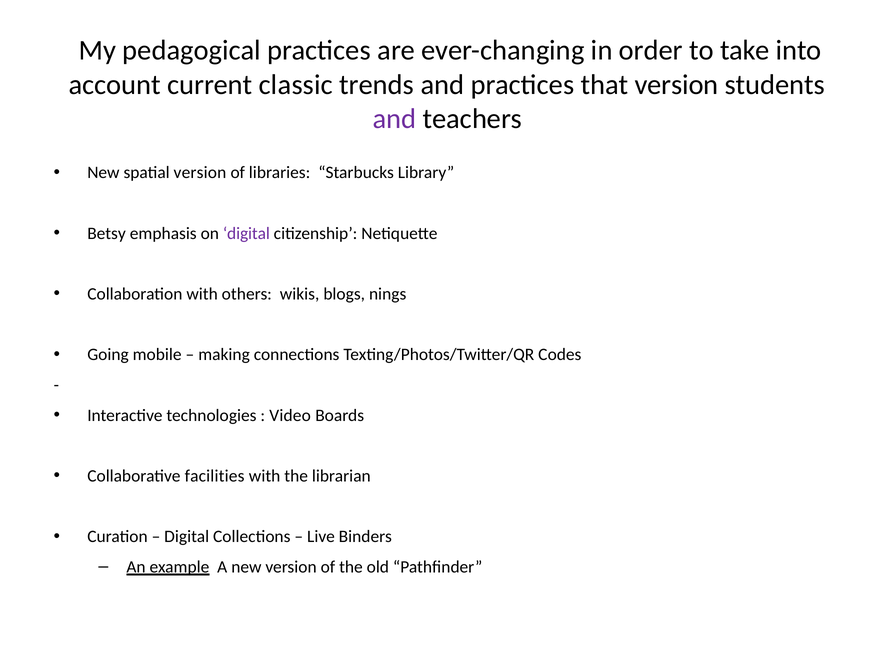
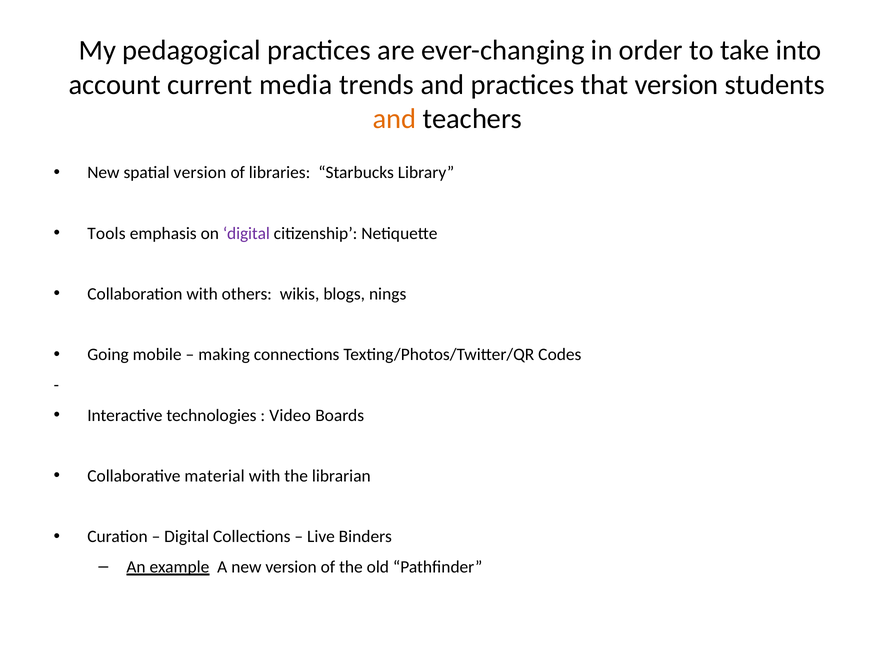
classic: classic -> media
and at (395, 119) colour: purple -> orange
Betsy: Betsy -> Tools
facilities: facilities -> material
